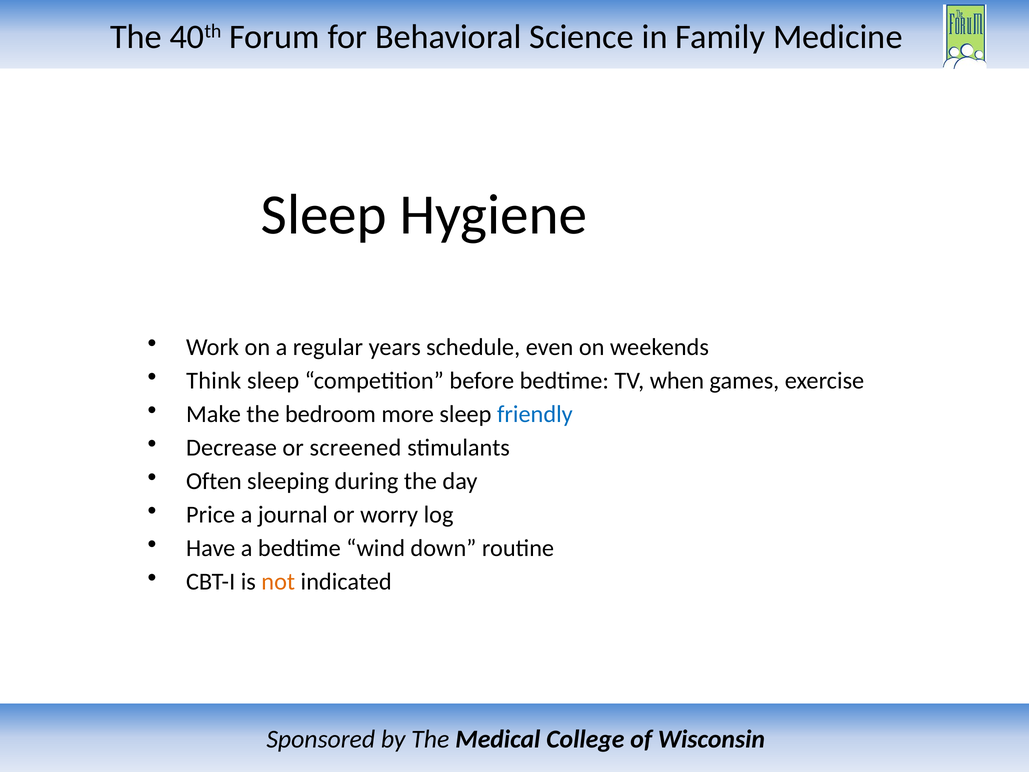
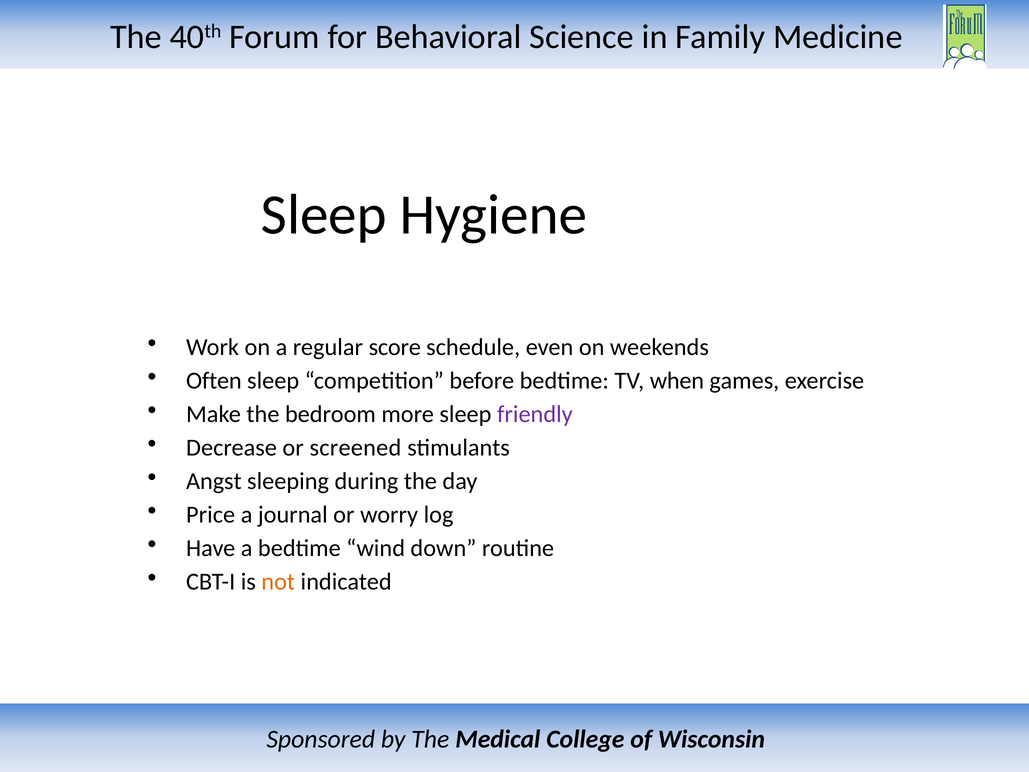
years: years -> score
Think: Think -> Often
friendly colour: blue -> purple
Often: Often -> Angst
